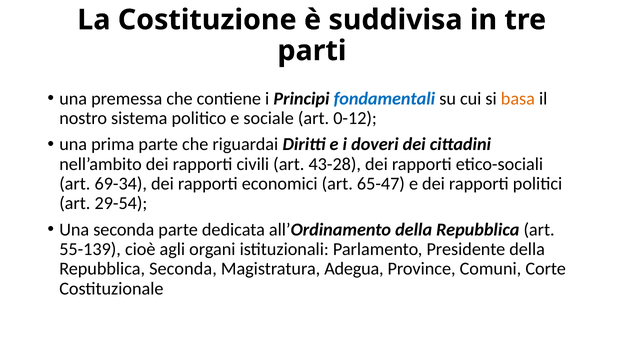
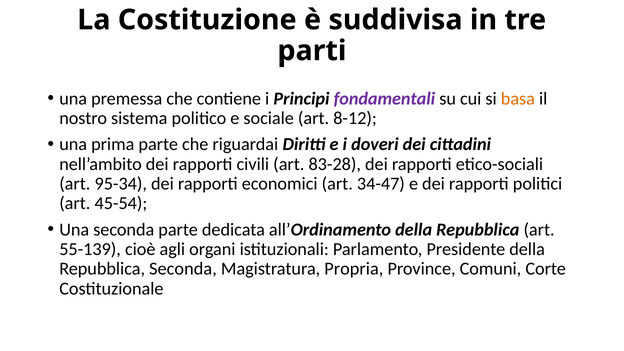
fondamentali colour: blue -> purple
0-12: 0-12 -> 8-12
43-28: 43-28 -> 83-28
69-34: 69-34 -> 95-34
65-47: 65-47 -> 34-47
29-54: 29-54 -> 45-54
Adegua: Adegua -> Propria
